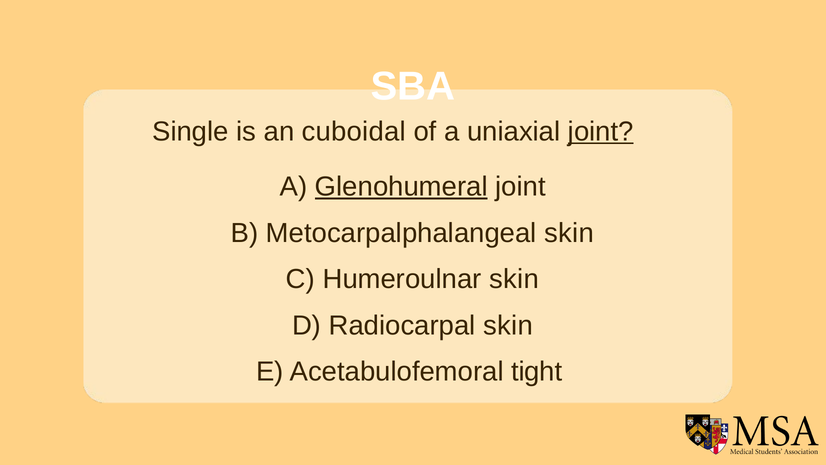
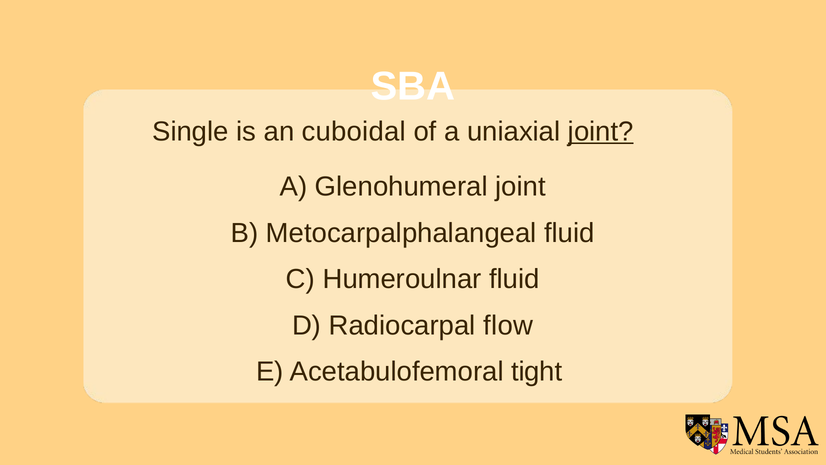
Glenohumeral underline: present -> none
Metocarpalphalangeal skin: skin -> fluid
Humeroulnar skin: skin -> fluid
Radiocarpal skin: skin -> flow
